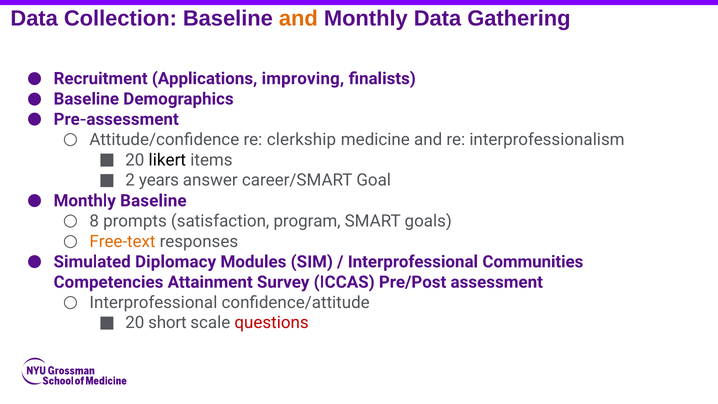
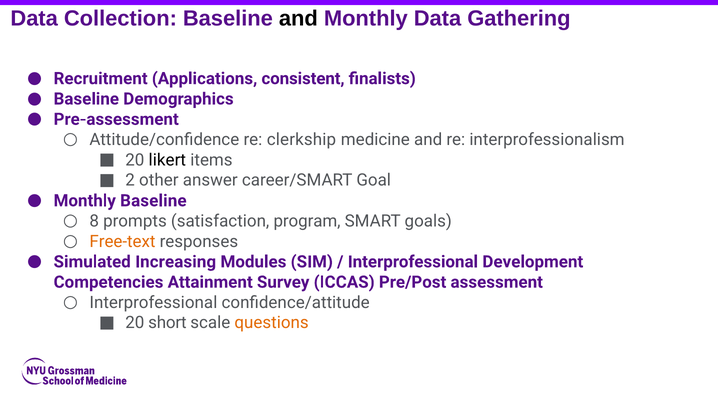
and at (298, 18) colour: orange -> black
improving: improving -> consistent
years: years -> other
Diplomacy: Diplomacy -> Increasing
Communities: Communities -> Development
questions colour: red -> orange
